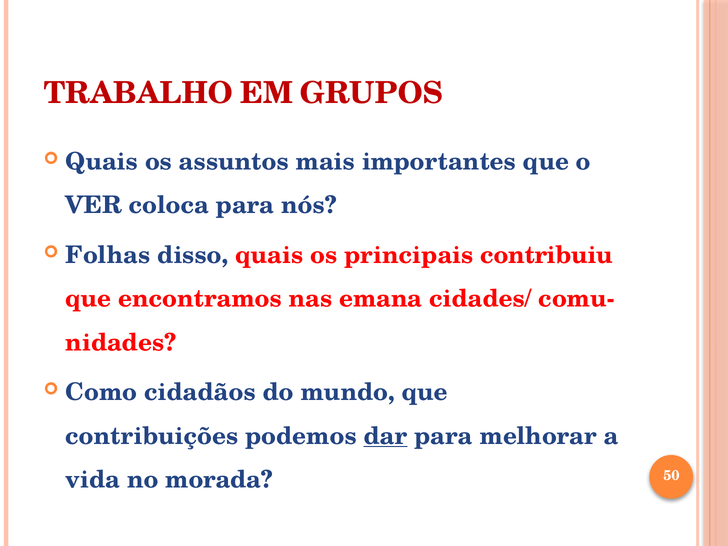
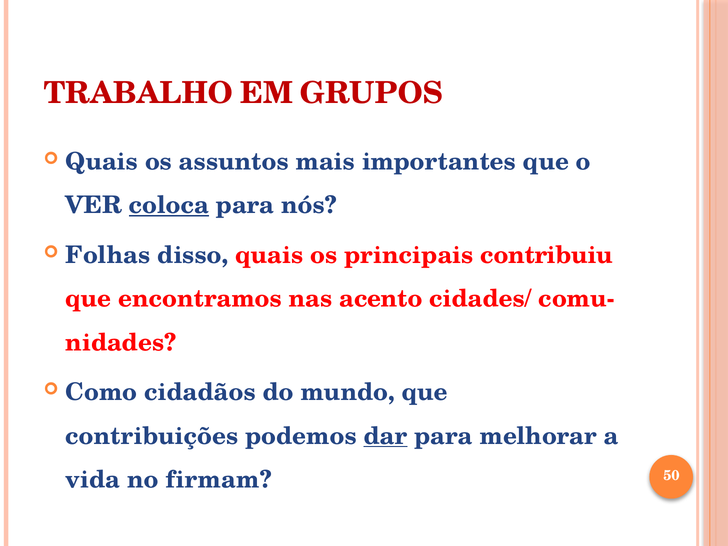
coloca underline: none -> present
emana: emana -> acento
morada: morada -> firmam
